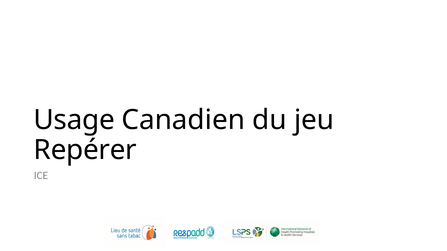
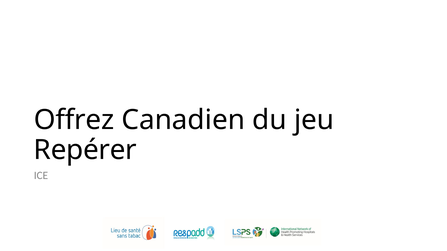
Usage: Usage -> Offrez
